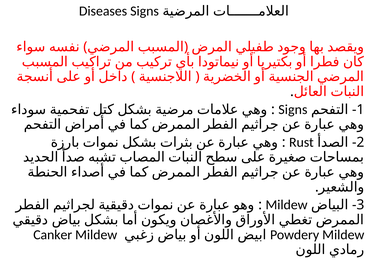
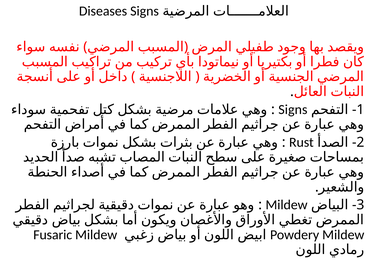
Canker: Canker -> Fusaric
